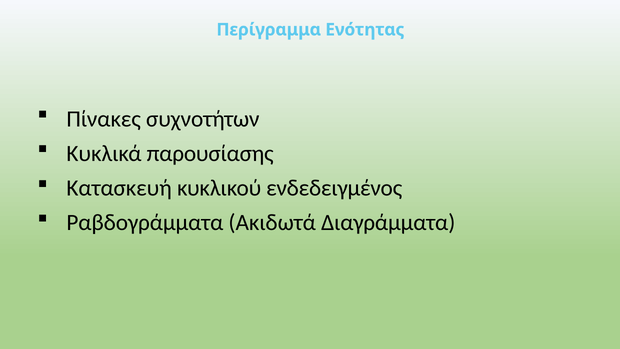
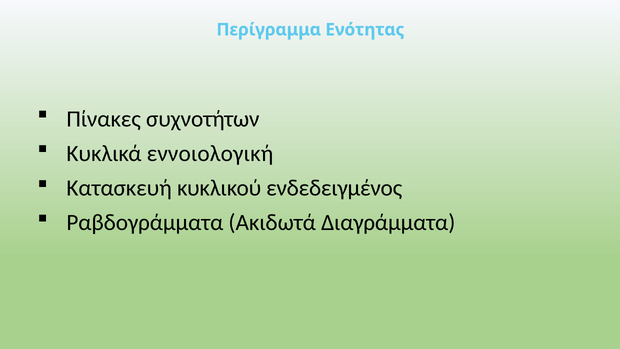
παρουσίασης: παρουσίασης -> εννοιολογική
